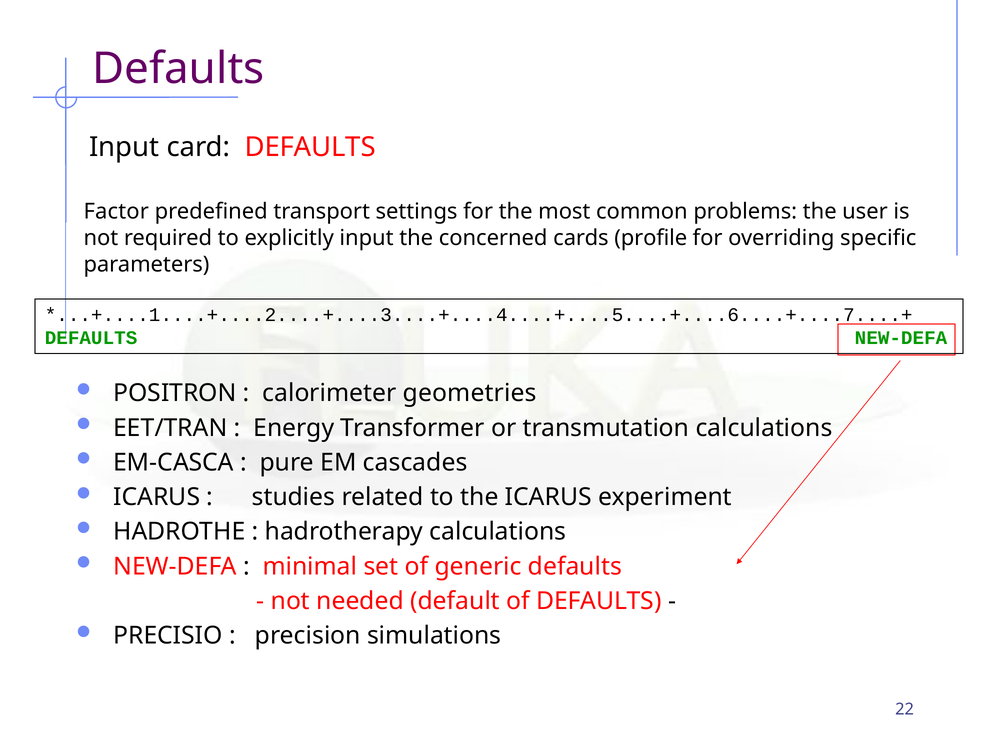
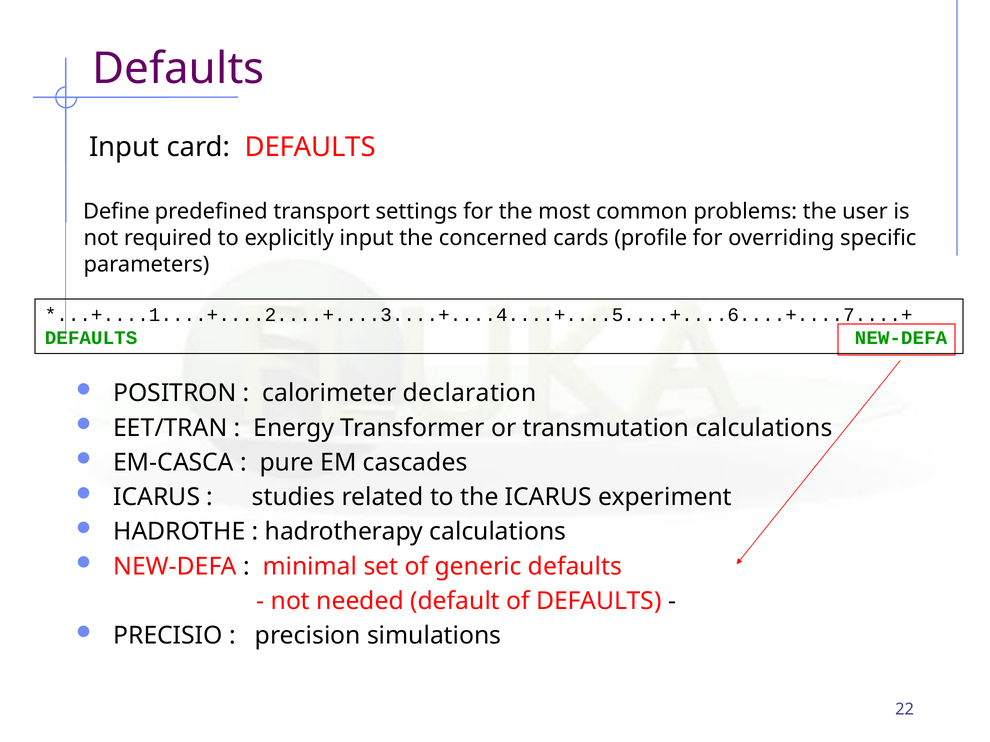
Factor: Factor -> Define
geometries: geometries -> declaration
